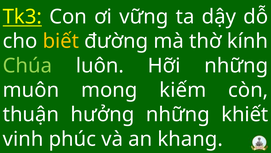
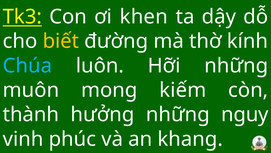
vững: vững -> khen
Chúa colour: light green -> light blue
thuận: thuận -> thành
khiết: khiết -> nguy
